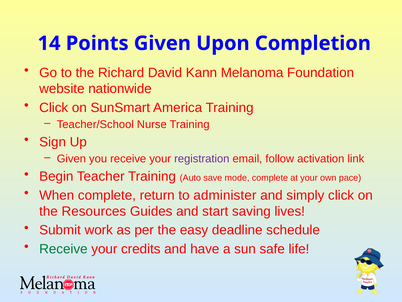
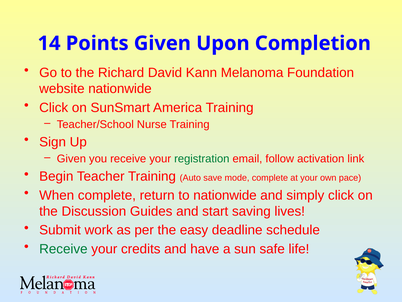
registration colour: purple -> green
to administer: administer -> nationwide
Resources: Resources -> Discussion
